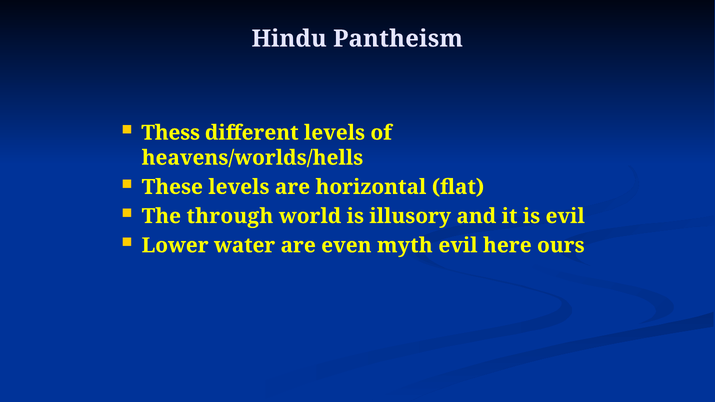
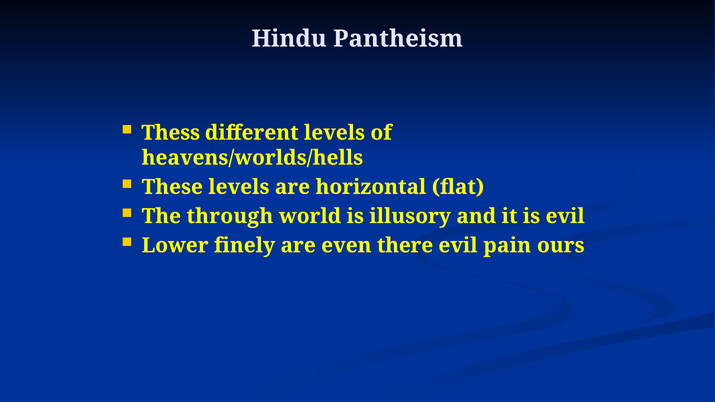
water: water -> finely
myth: myth -> there
here: here -> pain
